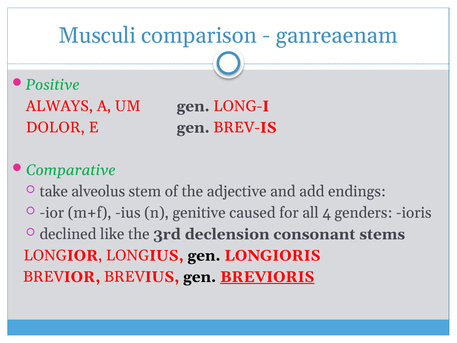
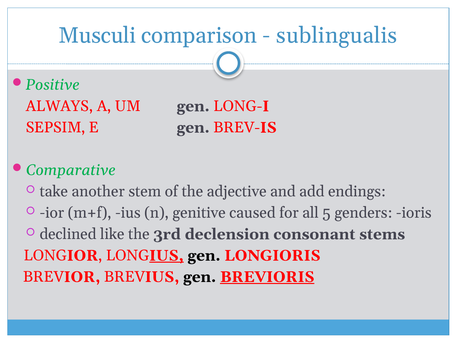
ganreaenam: ganreaenam -> sublingualis
DOLOR: DOLOR -> SEPSIM
alveolus: alveolus -> another
4: 4 -> 5
IUS at (166, 255) underline: none -> present
